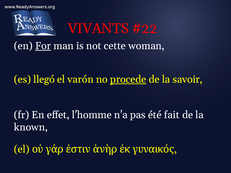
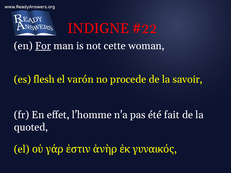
VIVANTS: VIVANTS -> INDIGNE
llegó: llegó -> flesh
procede underline: present -> none
known: known -> quoted
